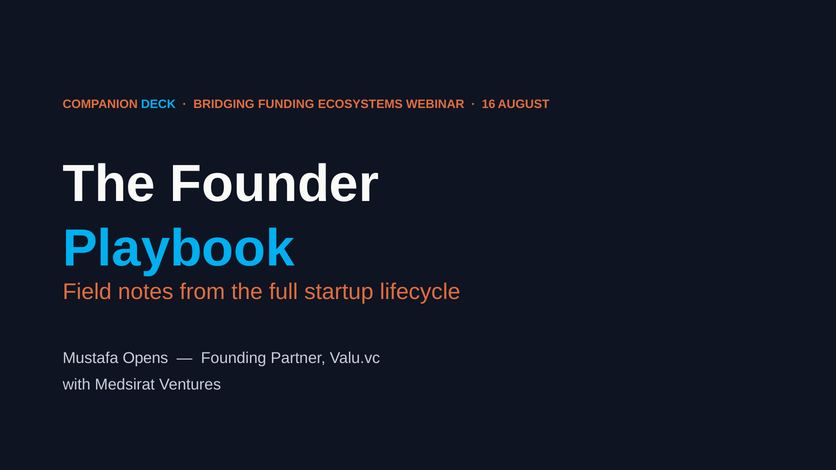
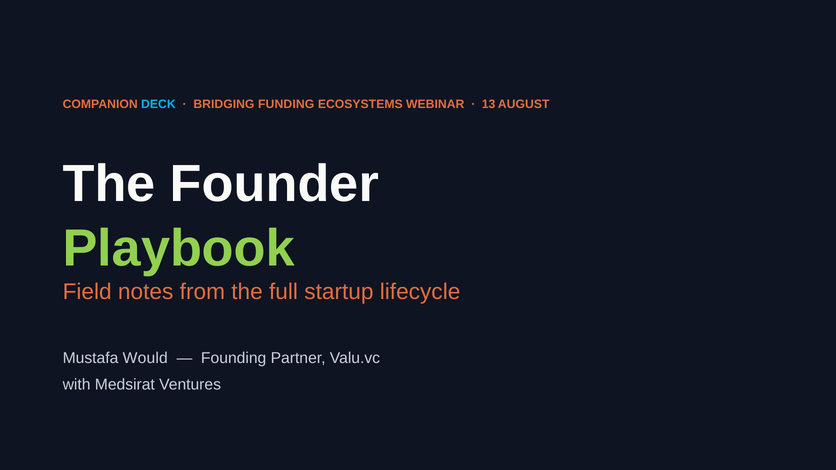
16: 16 -> 13
Playbook colour: light blue -> light green
Opens: Opens -> Would
